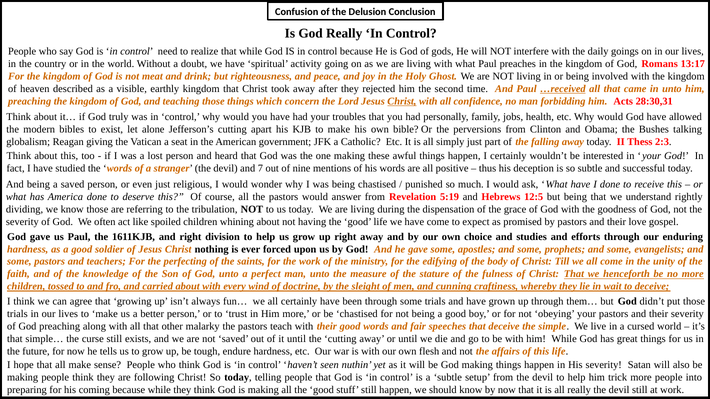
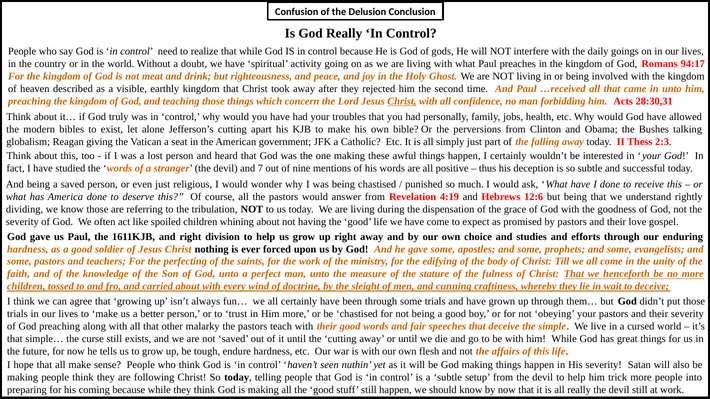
13:17: 13:17 -> 94:17
…received underline: present -> none
5:19: 5:19 -> 4:19
12:5: 12:5 -> 12:6
